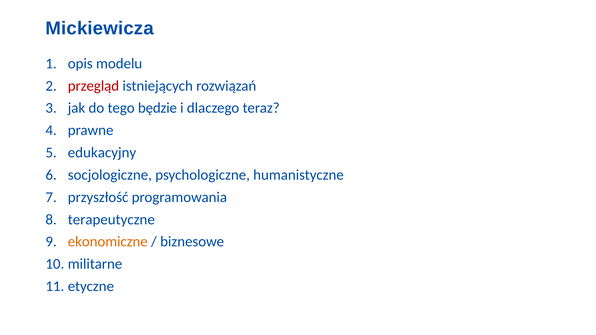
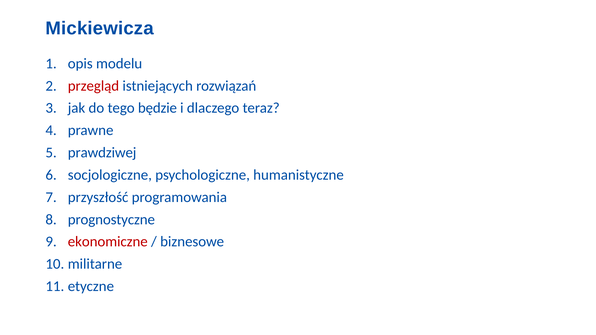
edukacyjny: edukacyjny -> prawdziwej
terapeutyczne: terapeutyczne -> prognostyczne
ekonomiczne colour: orange -> red
